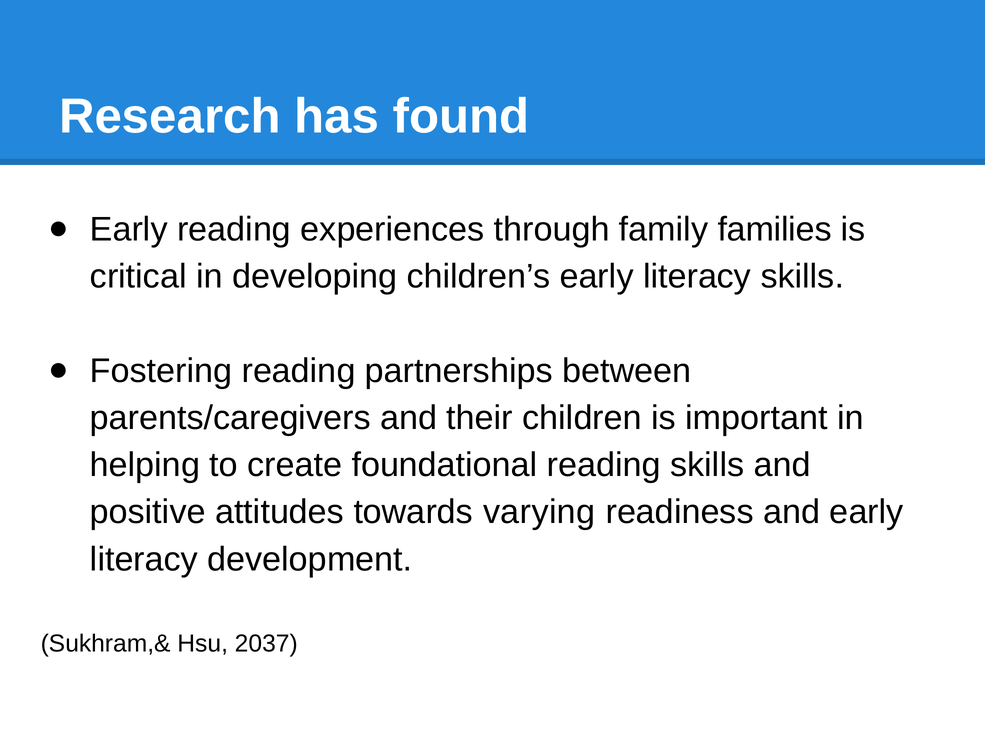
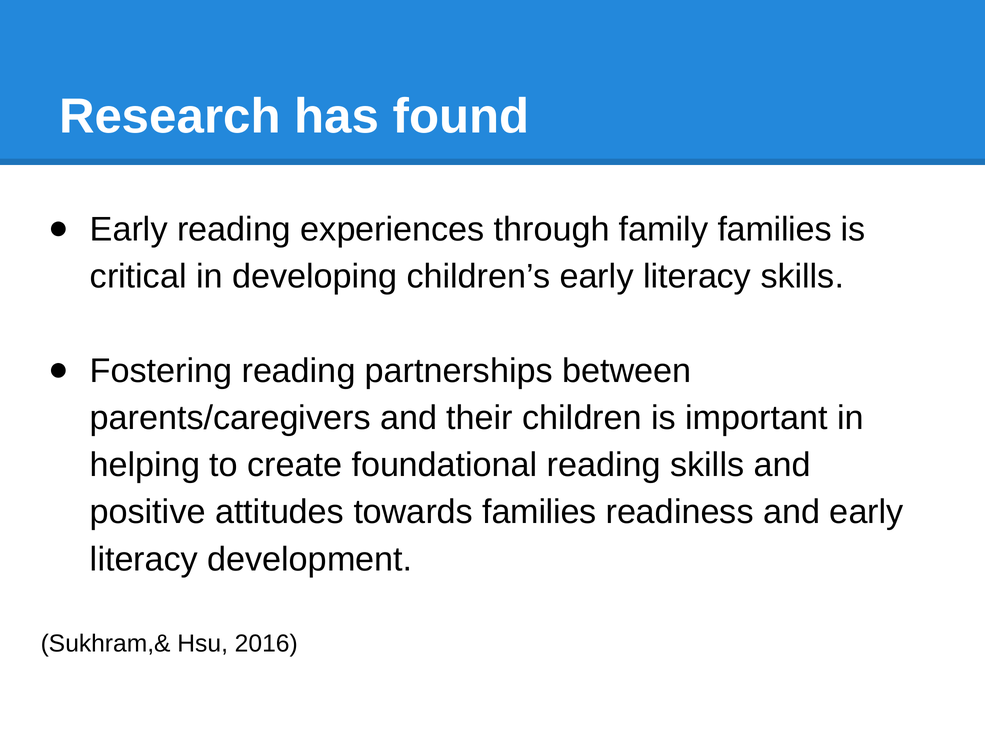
towards varying: varying -> families
2037: 2037 -> 2016
